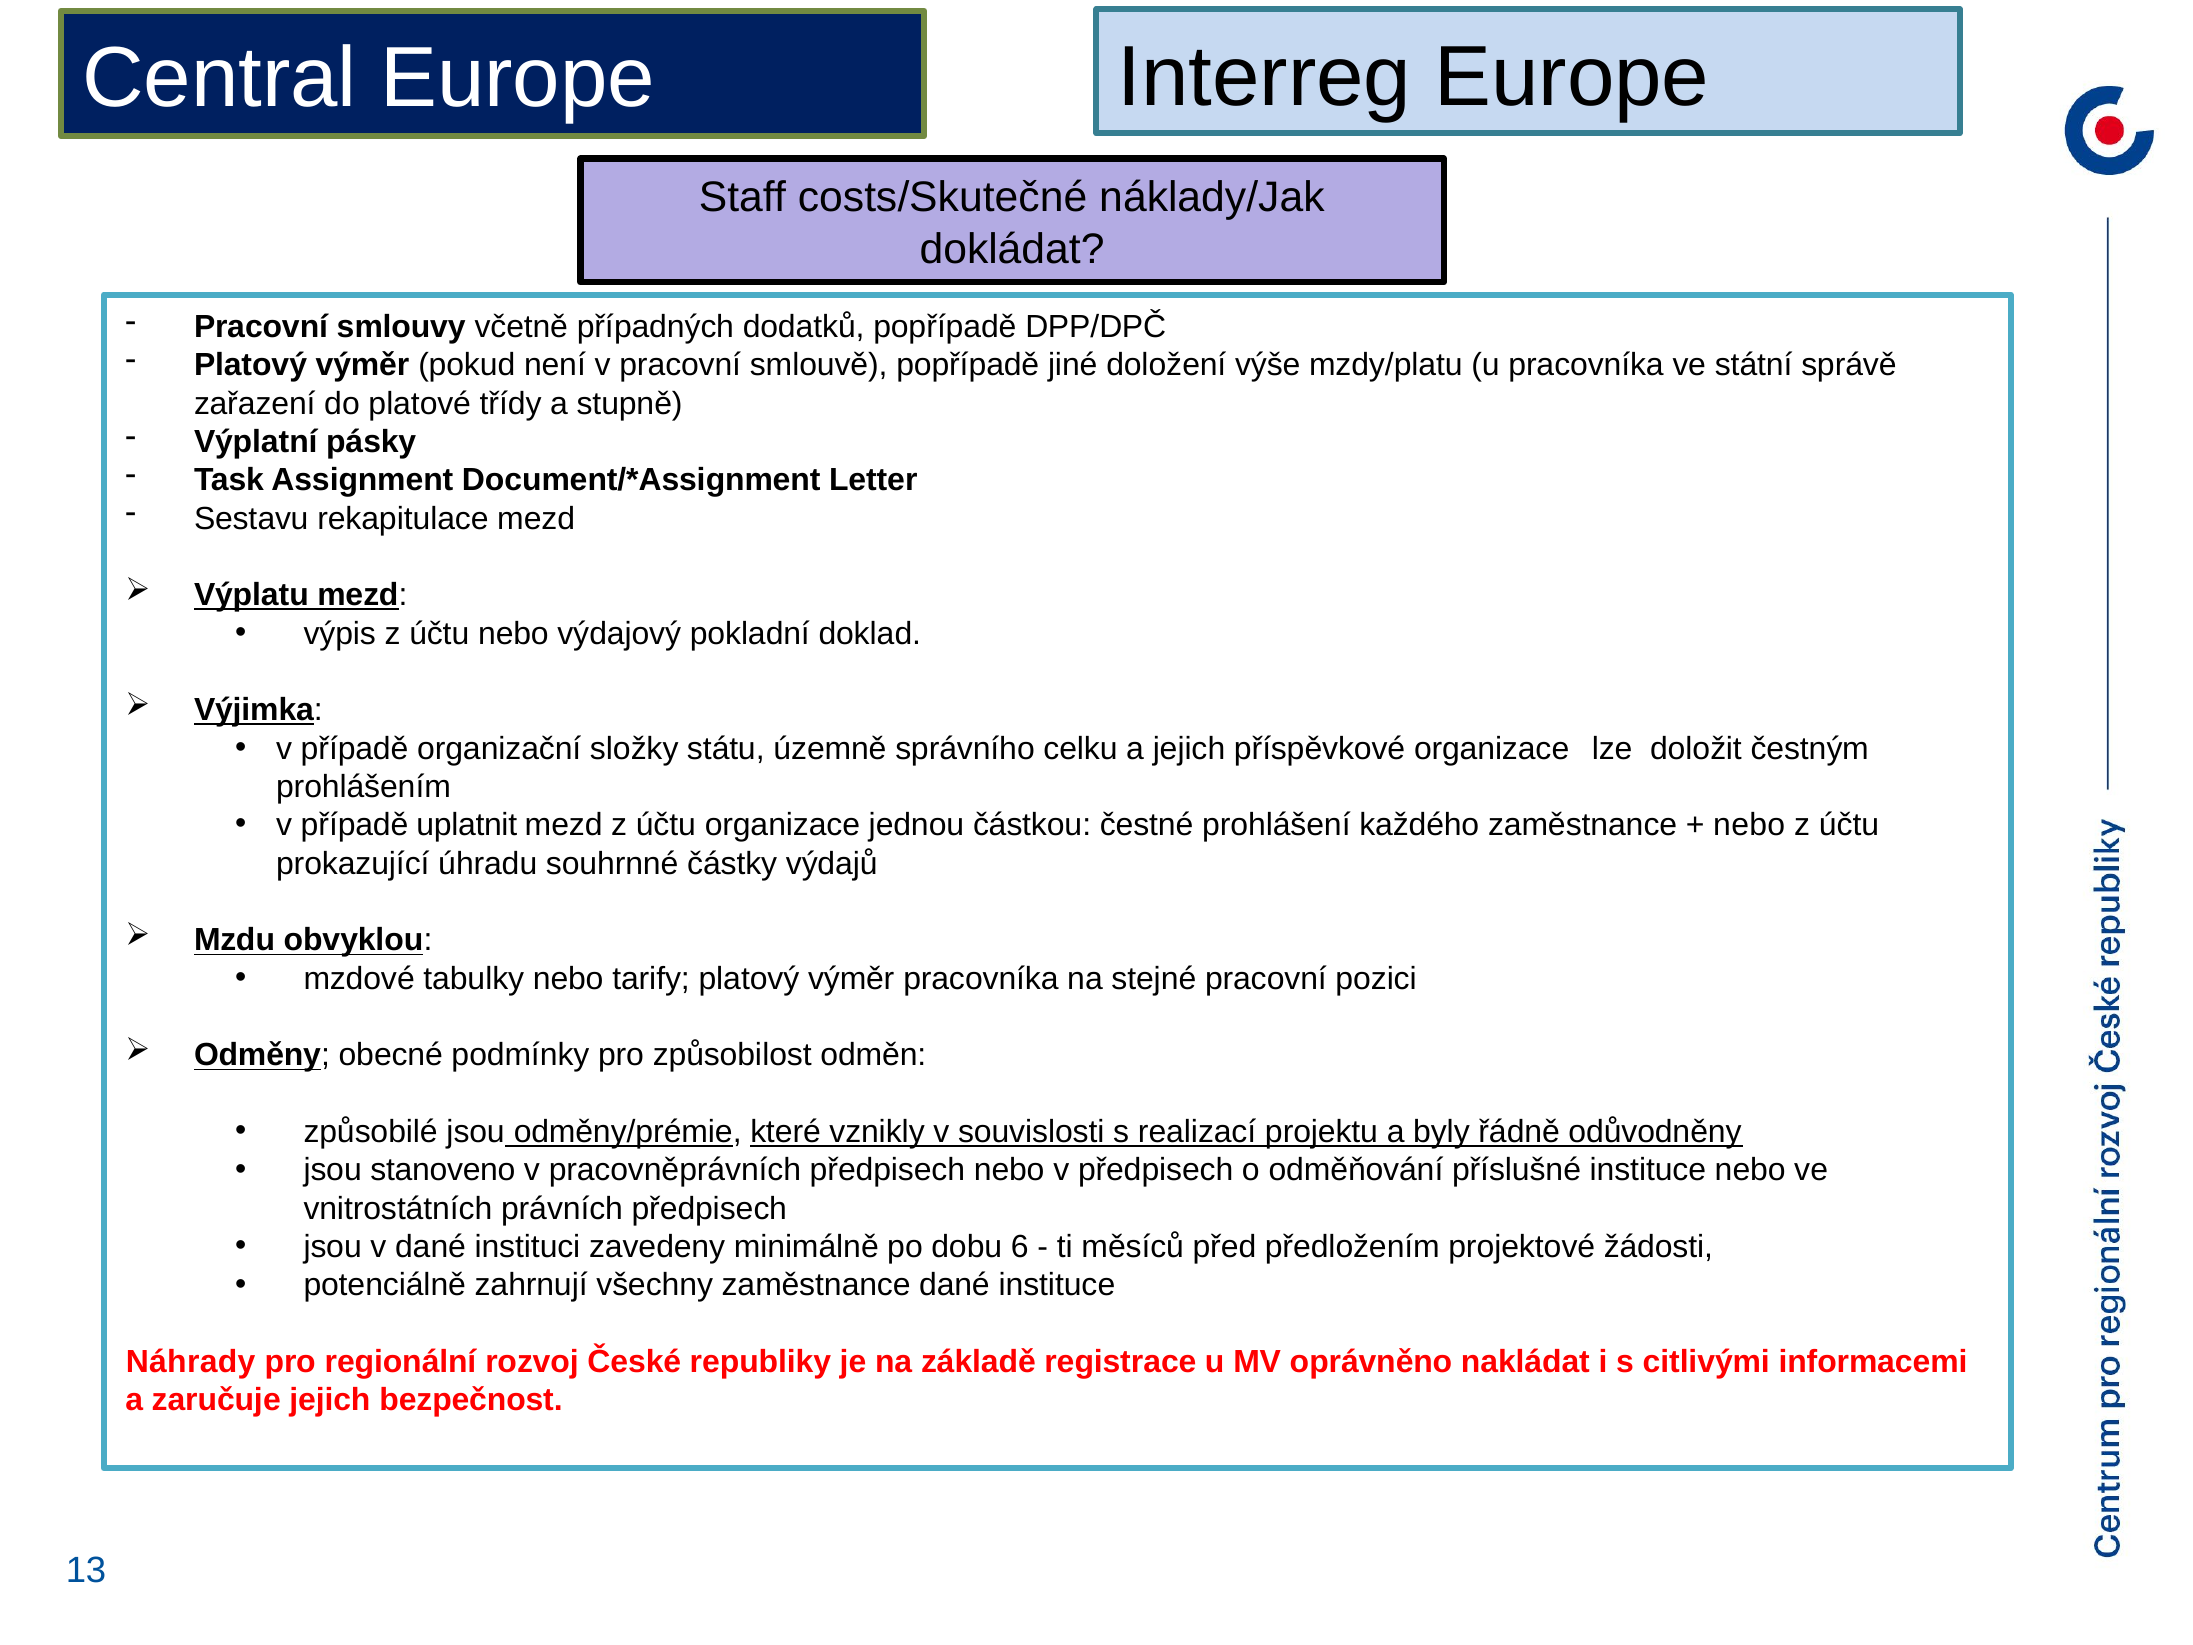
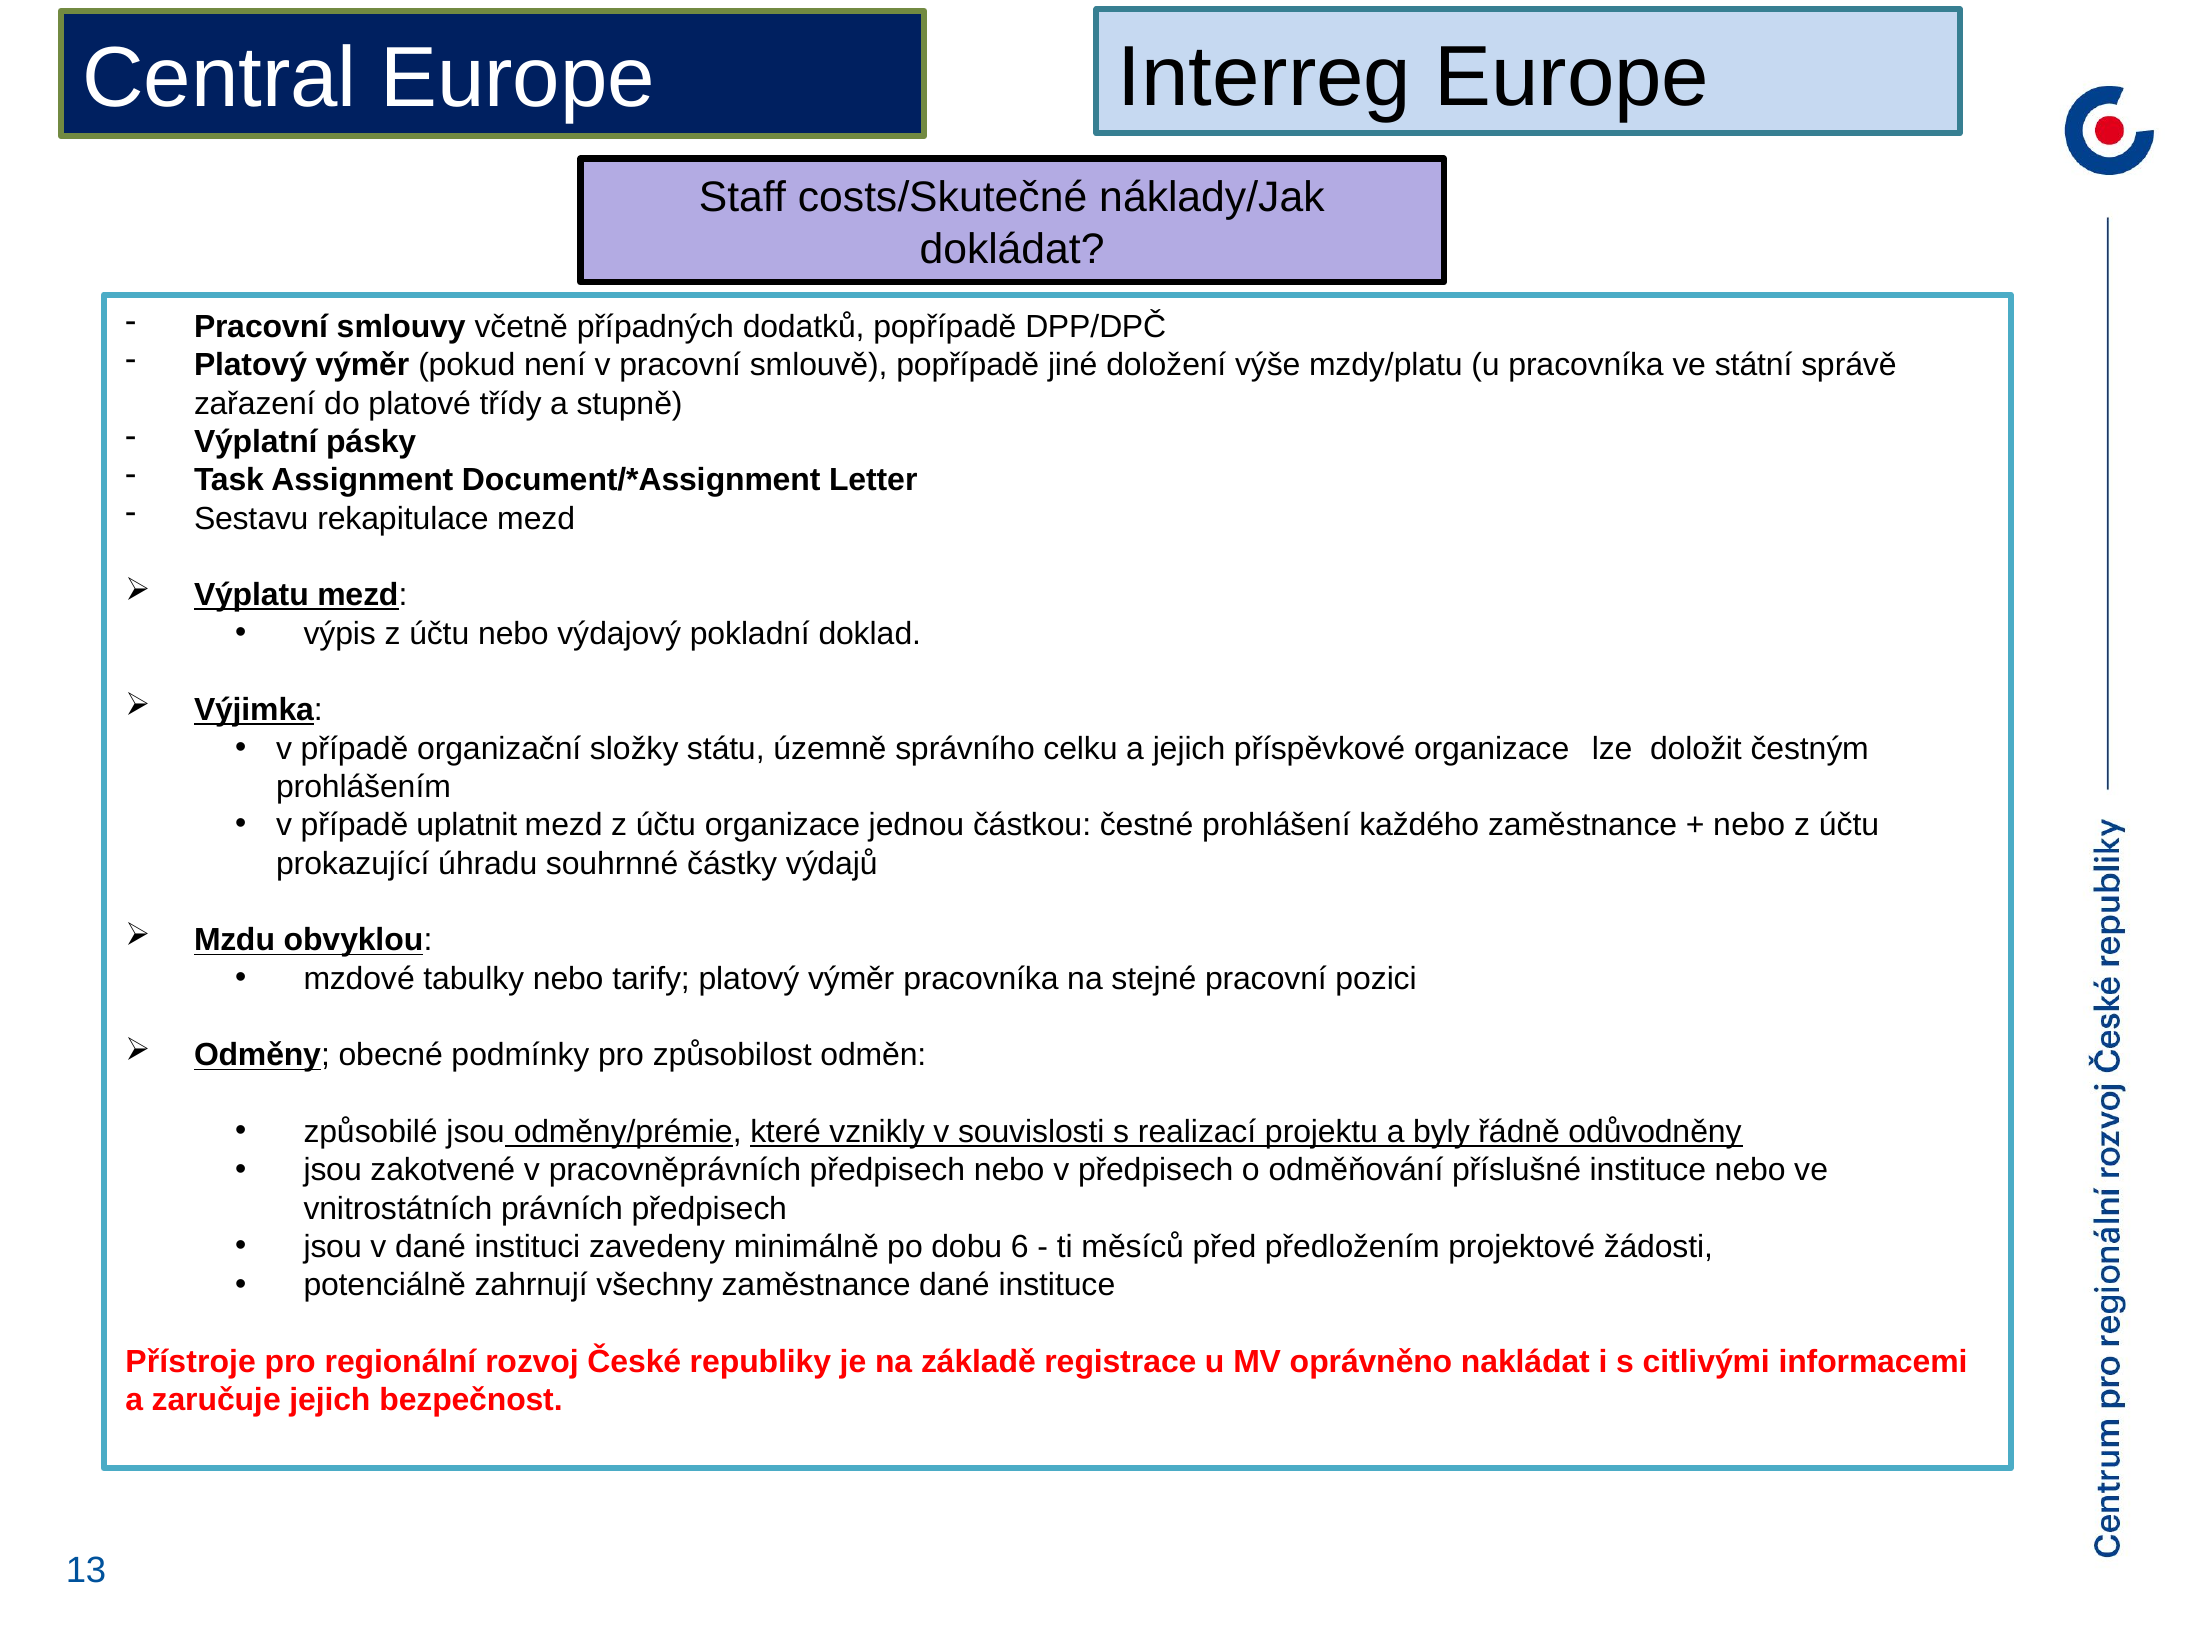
stanoveno: stanoveno -> zakotvené
Náhrady: Náhrady -> Přístroje
